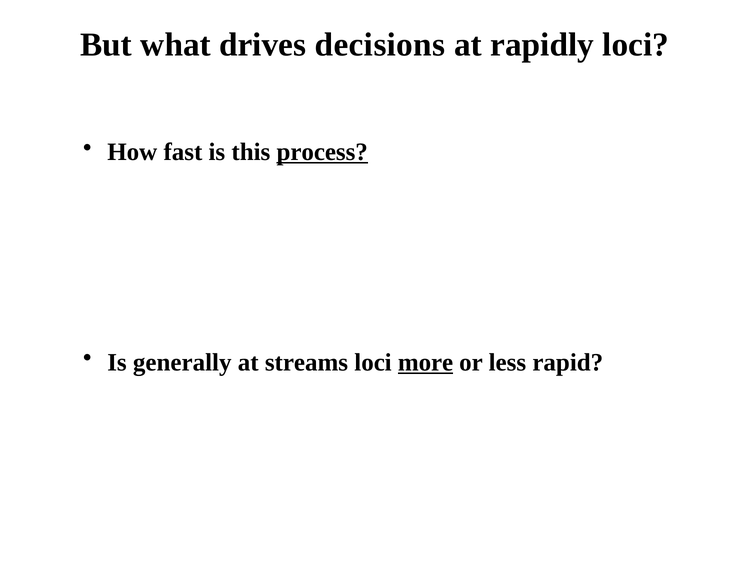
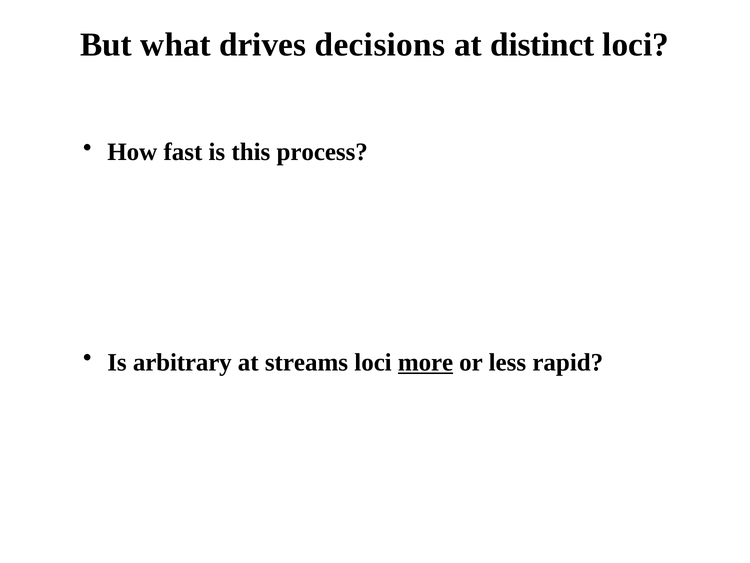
rapidly: rapidly -> distinct
process underline: present -> none
generally: generally -> arbitrary
